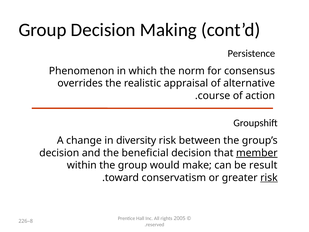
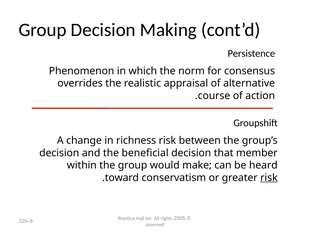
diversity: diversity -> richness
member underline: present -> none
result: result -> heard
